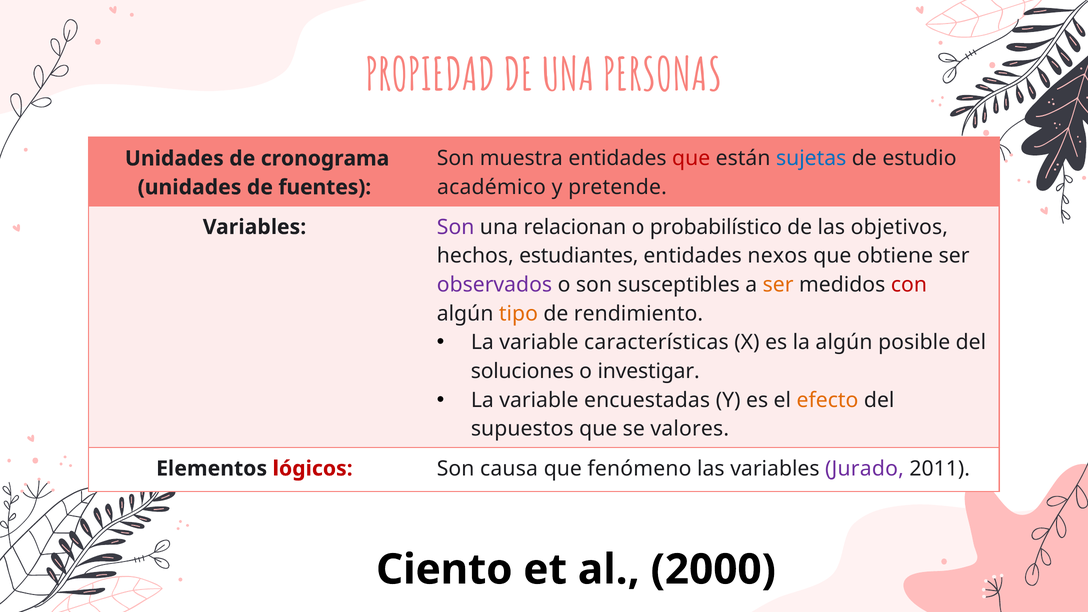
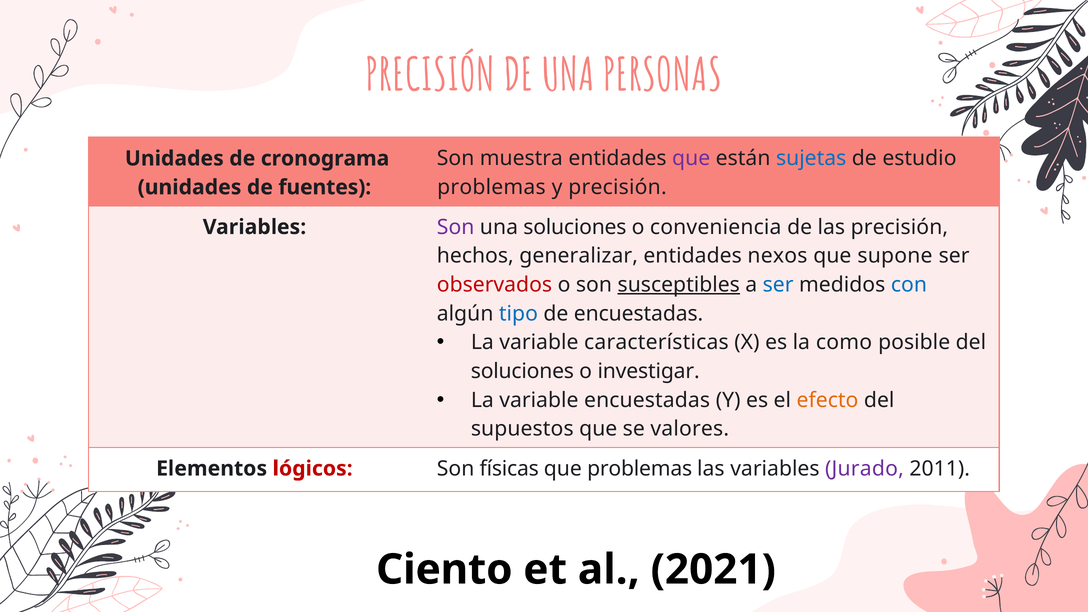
PROPIEDAD at (430, 76): PROPIEDAD -> PRECISIÓN
que at (691, 158) colour: red -> purple
académico at (491, 187): académico -> problemas
y pretende: pretende -> precisión
una relacionan: relacionan -> soluciones
probabilístico: probabilístico -> conveniencia
las objetivos: objetivos -> precisión
estudiantes: estudiantes -> generalizar
obtiene: obtiene -> supone
observados colour: purple -> red
susceptibles underline: none -> present
ser at (778, 285) colour: orange -> blue
con colour: red -> blue
tipo colour: orange -> blue
de rendimiento: rendimiento -> encuestadas
la algún: algún -> como
causa: causa -> físicas
que fenómeno: fenómeno -> problemas
2000: 2000 -> 2021
